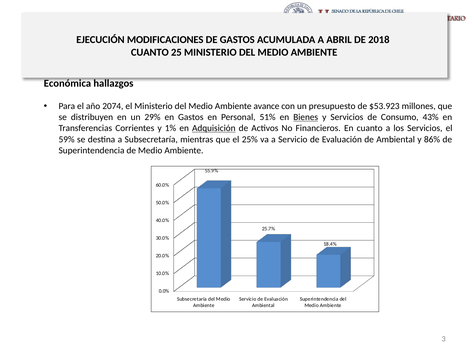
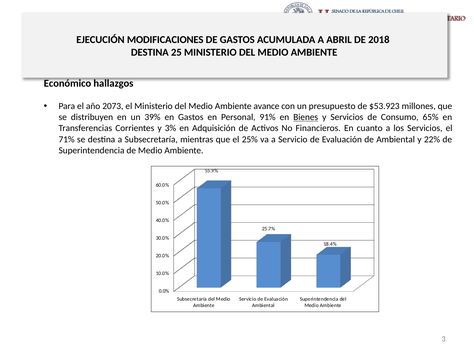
CUANTO at (150, 52): CUANTO -> DESTINA
Económica: Económica -> Económico
2074: 2074 -> 2073
29%: 29% -> 39%
51%: 51% -> 91%
43%: 43% -> 65%
1%: 1% -> 3%
Adquisición underline: present -> none
59%: 59% -> 71%
86%: 86% -> 22%
